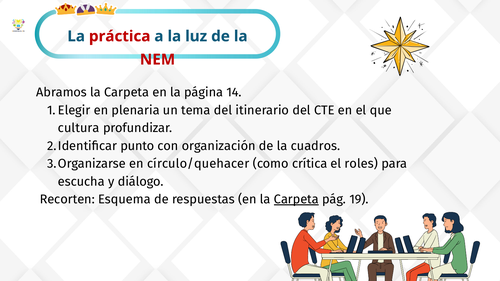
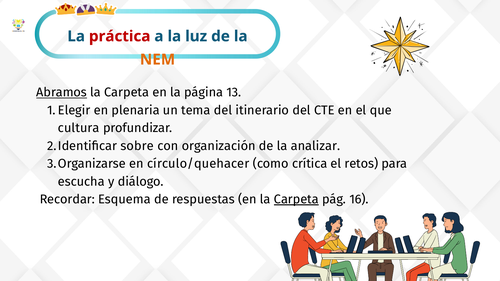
NEM colour: red -> orange
Abramos underline: none -> present
14: 14 -> 13
punto: punto -> sobre
cuadros: cuadros -> analizar
roles: roles -> retos
Recorten: Recorten -> Recordar
19: 19 -> 16
